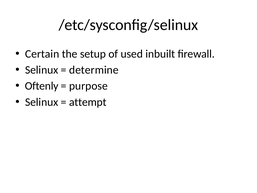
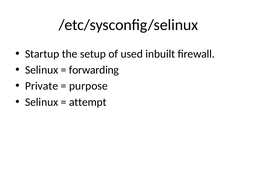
Certain: Certain -> Startup
determine: determine -> forwarding
Oftenly: Oftenly -> Private
